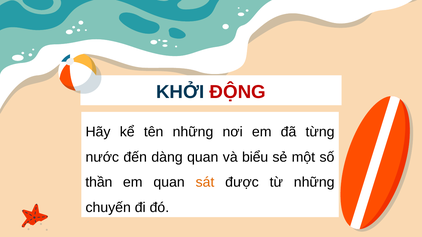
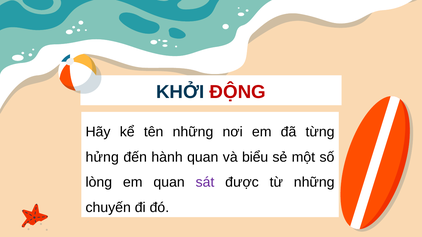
nước: nước -> hửng
dàng: dàng -> hành
thần: thần -> lòng
sát colour: orange -> purple
